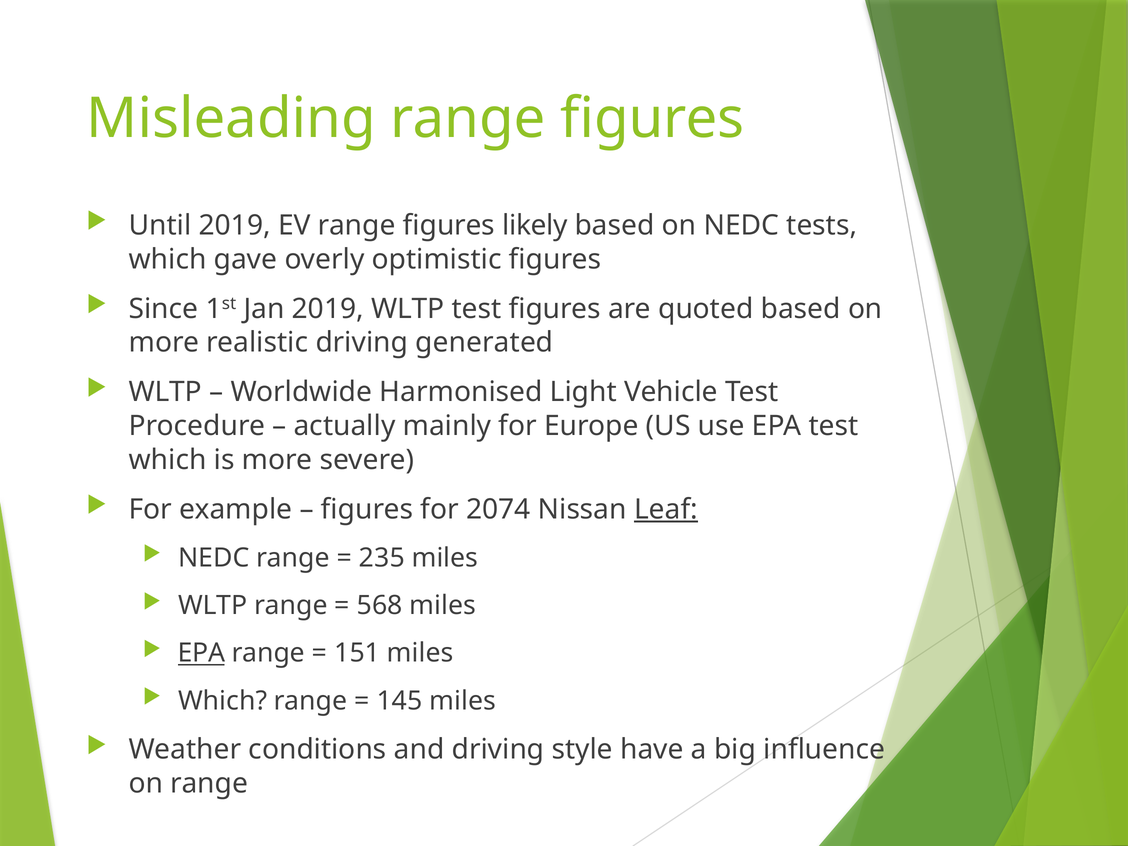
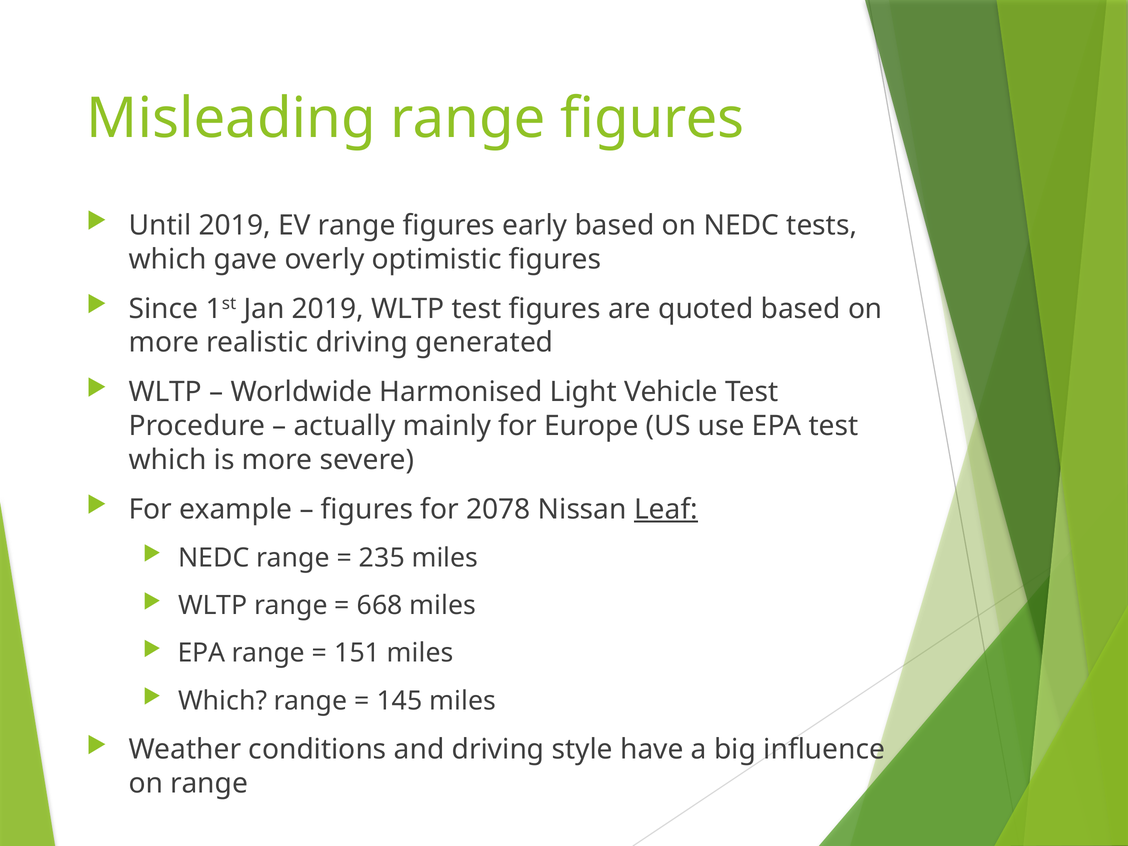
likely: likely -> early
2074: 2074 -> 2078
568: 568 -> 668
EPA at (202, 653) underline: present -> none
